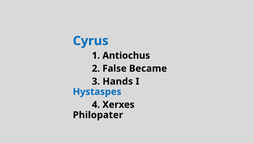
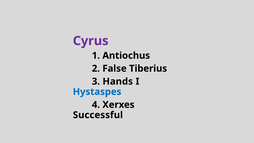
Cyrus colour: blue -> purple
Became: Became -> Tiberius
Philopater: Philopater -> Successful
